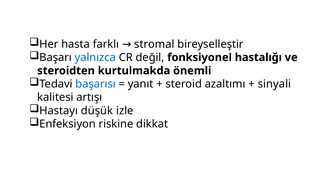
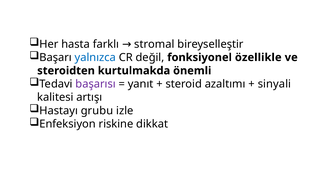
hastalığı: hastalığı -> özellikle
başarısı colour: blue -> purple
düşük: düşük -> grubu
